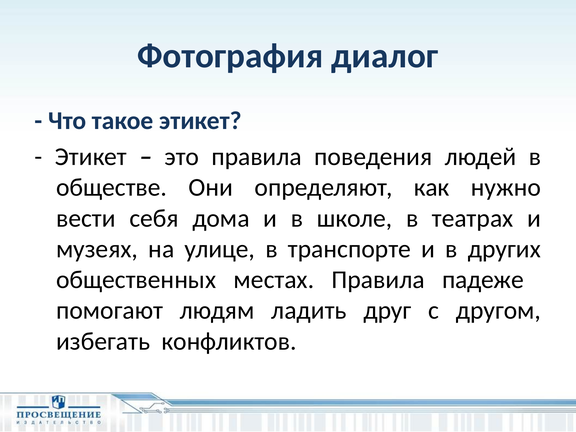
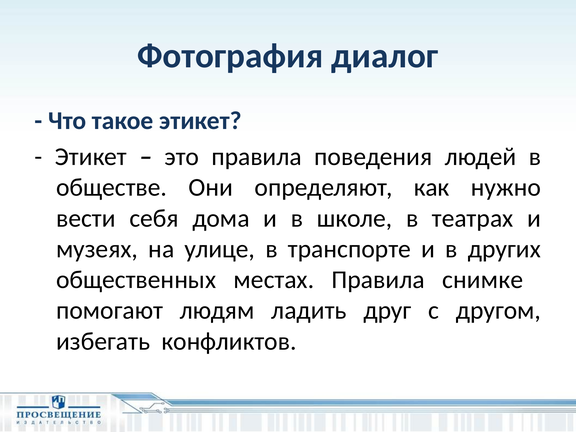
падеже: падеже -> снимке
